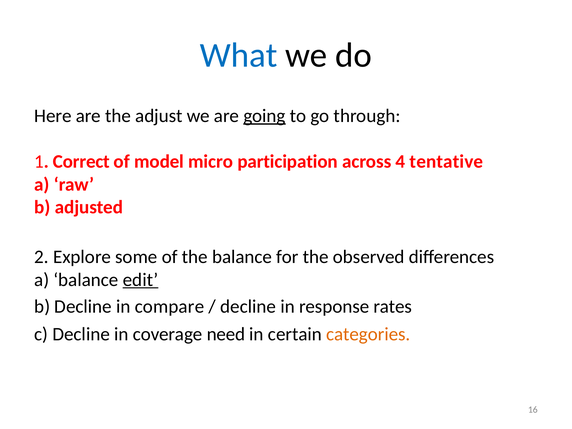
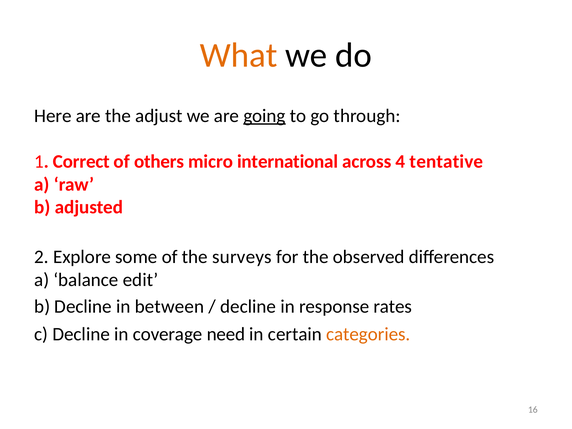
What colour: blue -> orange
model: model -> others
participation: participation -> international
the balance: balance -> surveys
edit underline: present -> none
compare: compare -> between
